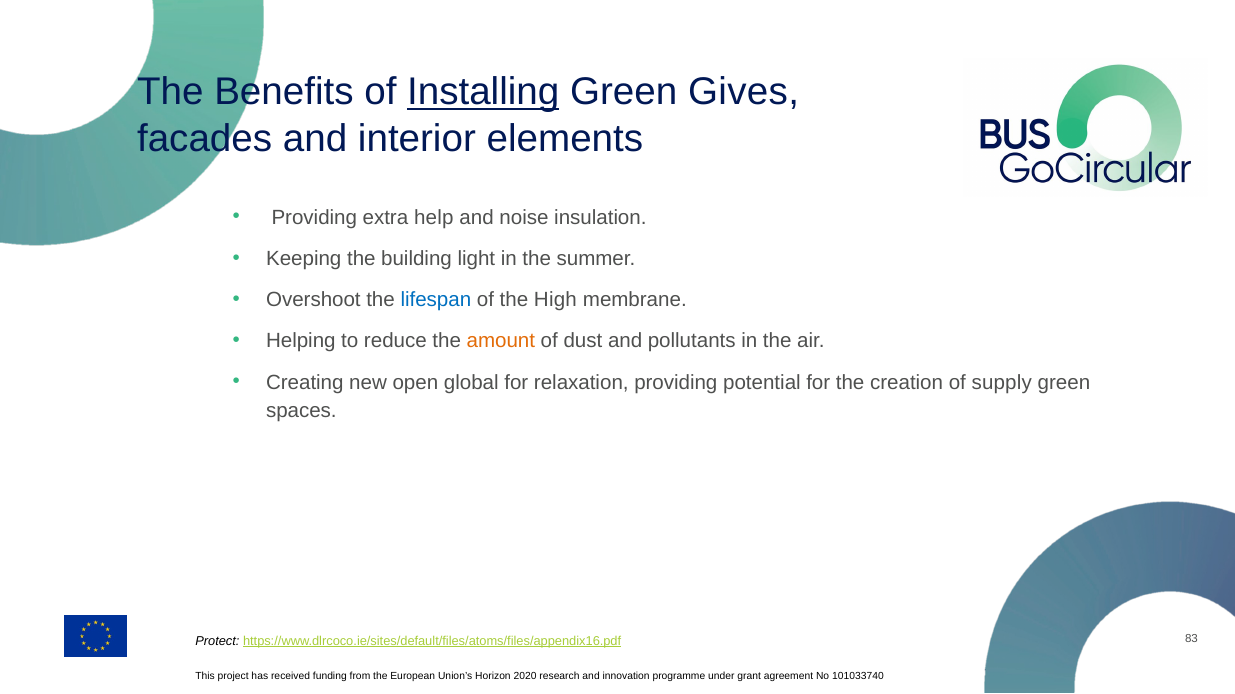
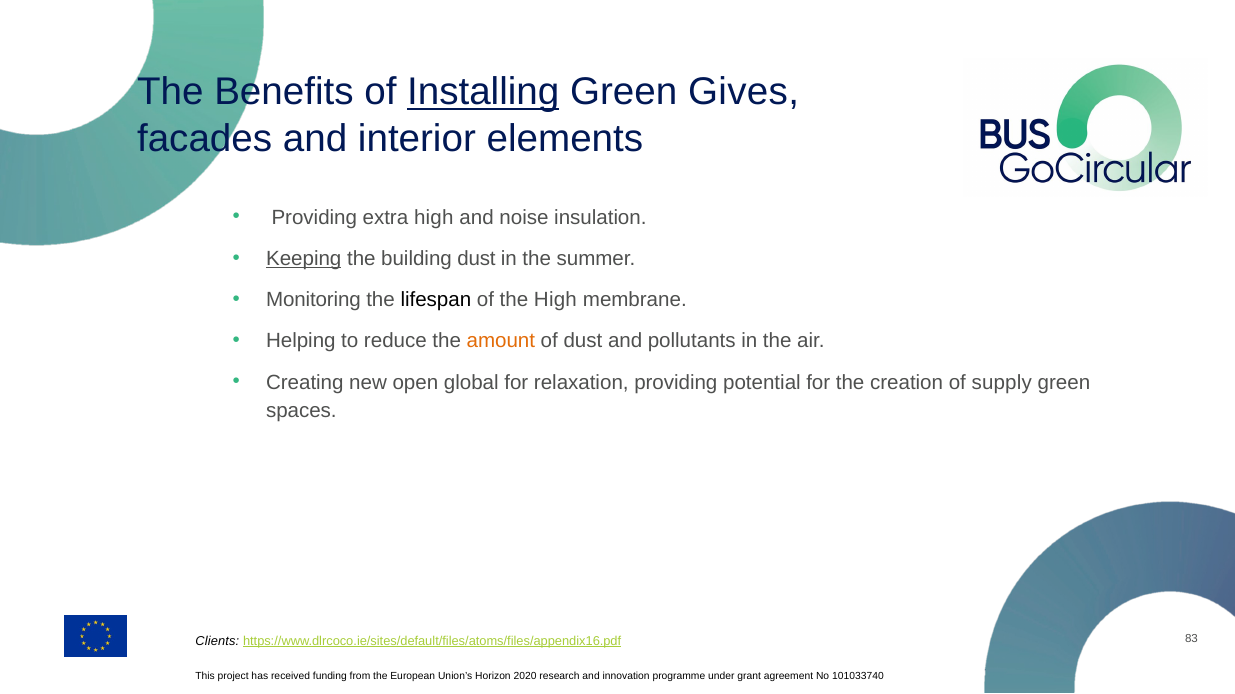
extra help: help -> high
Keeping underline: none -> present
building light: light -> dust
Overshoot: Overshoot -> Monitoring
lifespan colour: blue -> black
Protect: Protect -> Clients
